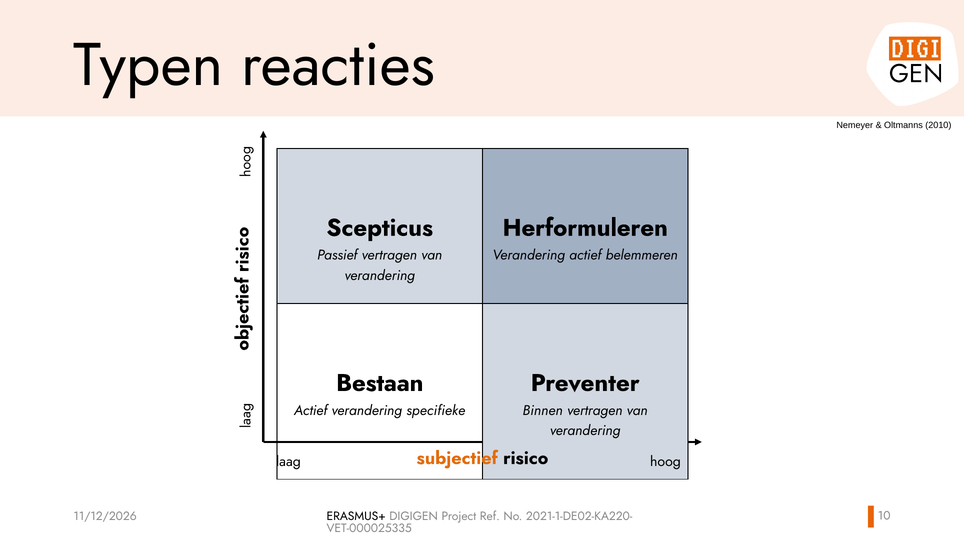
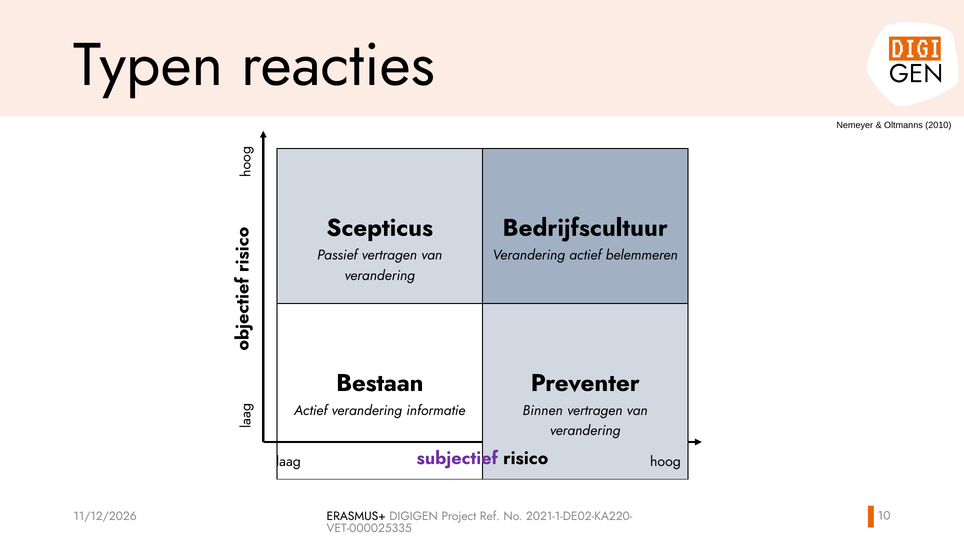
Herformuleren: Herformuleren -> Bedrijfscultuur
specifieke: specifieke -> informatie
subjectief colour: orange -> purple
